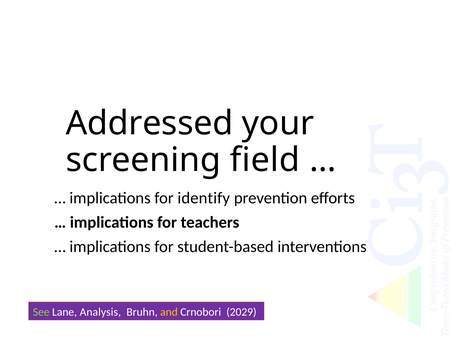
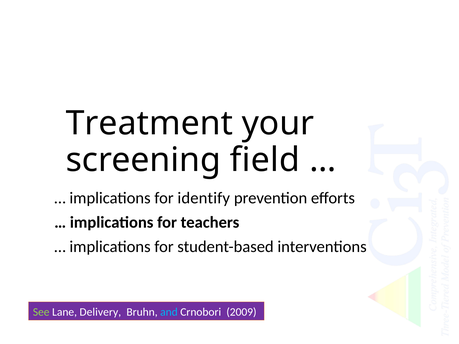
Addressed: Addressed -> Treatment
Analysis: Analysis -> Delivery
and colour: yellow -> light blue
2029: 2029 -> 2009
